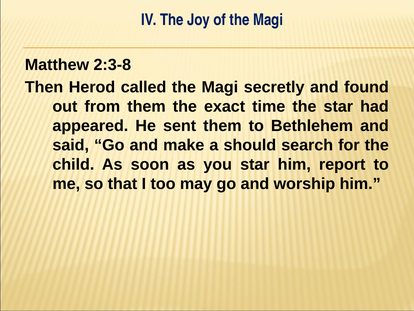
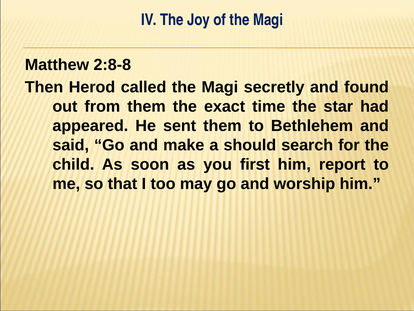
2:3-8: 2:3-8 -> 2:8-8
you star: star -> first
